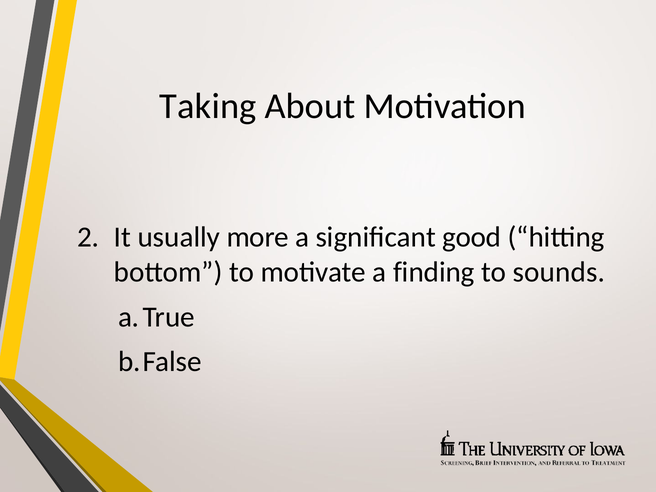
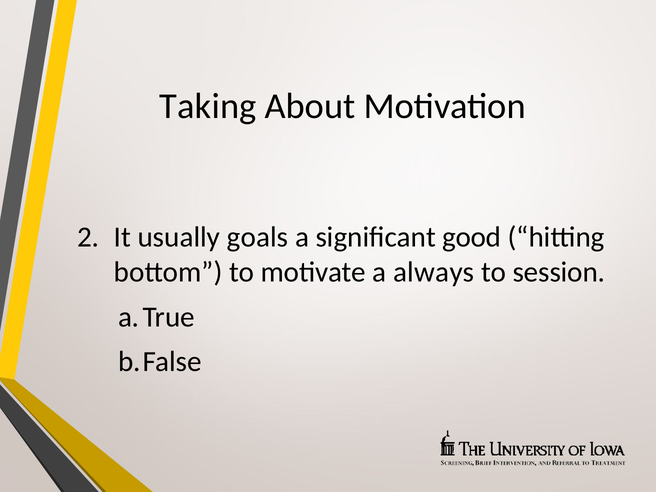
more: more -> goals
finding: finding -> always
sounds: sounds -> session
